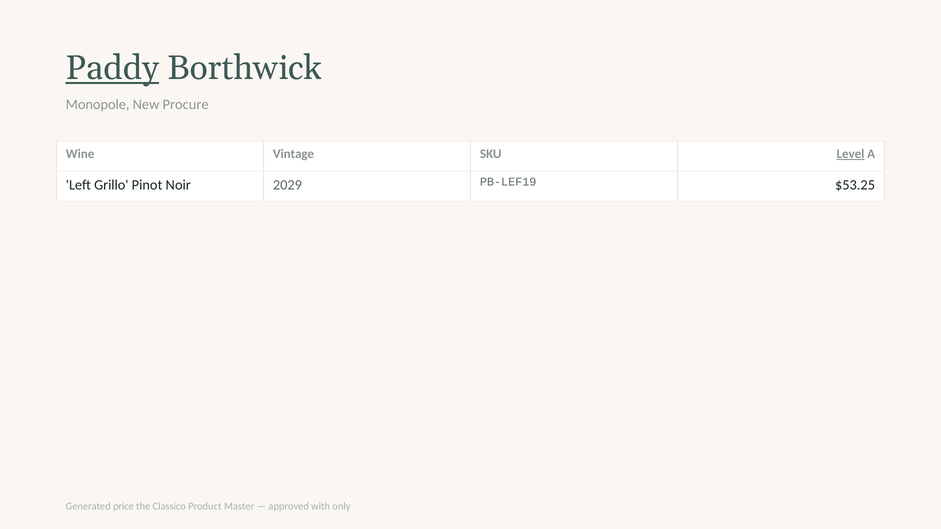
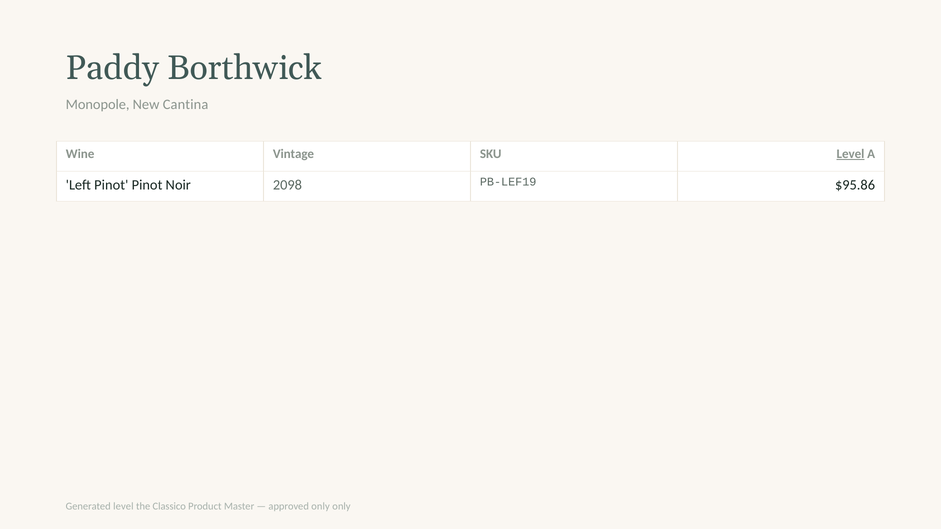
Paddy underline: present -> none
Procure: Procure -> Cantina
Left Grillo: Grillo -> Pinot
2029: 2029 -> 2098
$53.25: $53.25 -> $95.86
Generated price: price -> level
approved with: with -> only
